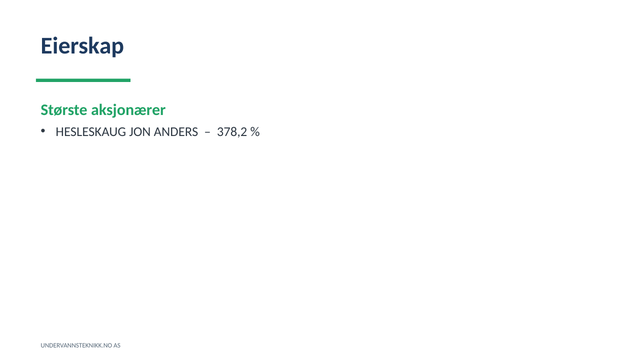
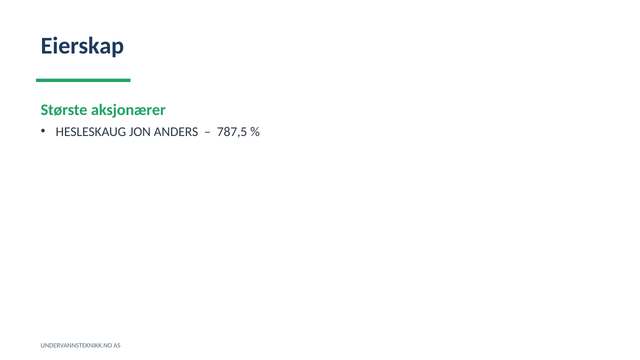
378,2: 378,2 -> 787,5
